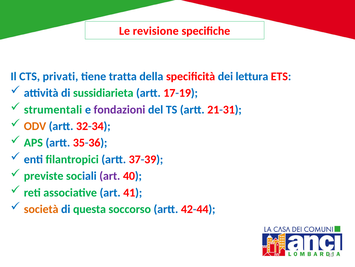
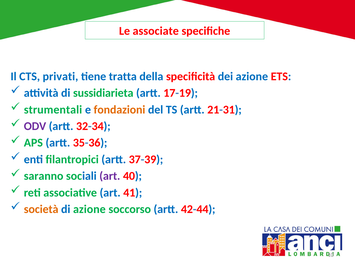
revisione: revisione -> associate
dei lettura: lettura -> azione
fondazioni colour: purple -> orange
ODV colour: orange -> purple
previste: previste -> saranno
di questa: questa -> azione
